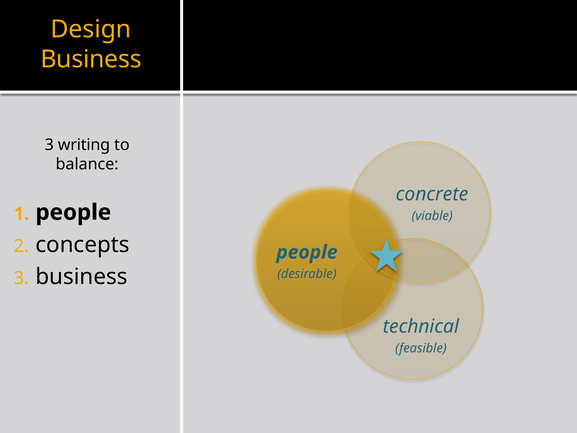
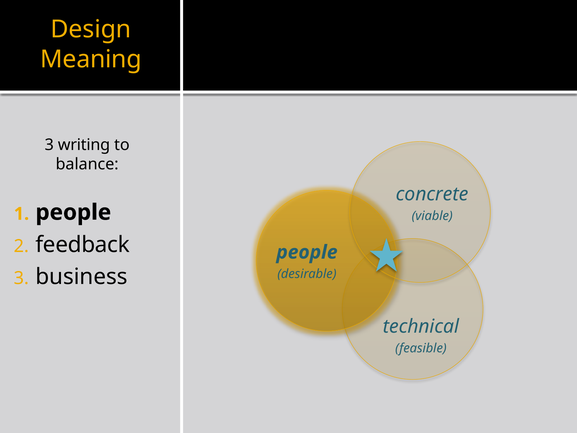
Business at (91, 59): Business -> Meaning
concepts: concepts -> feedback
